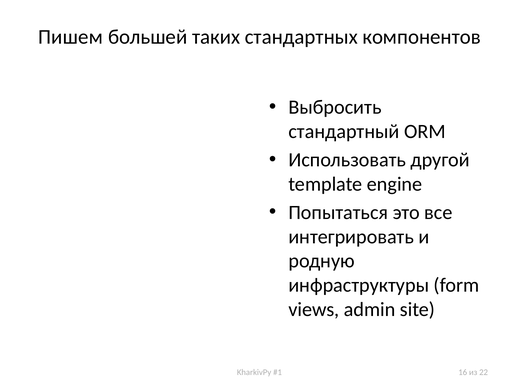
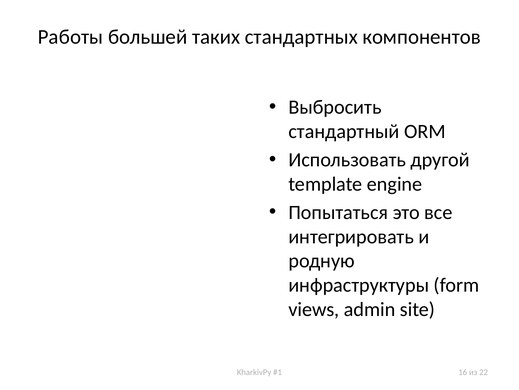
Пишем: Пишем -> Работы
